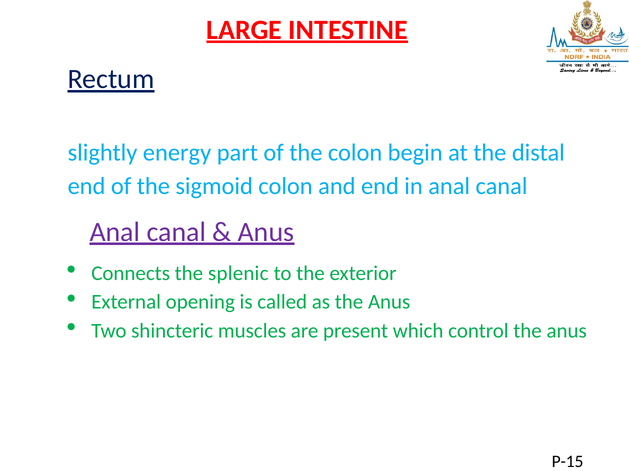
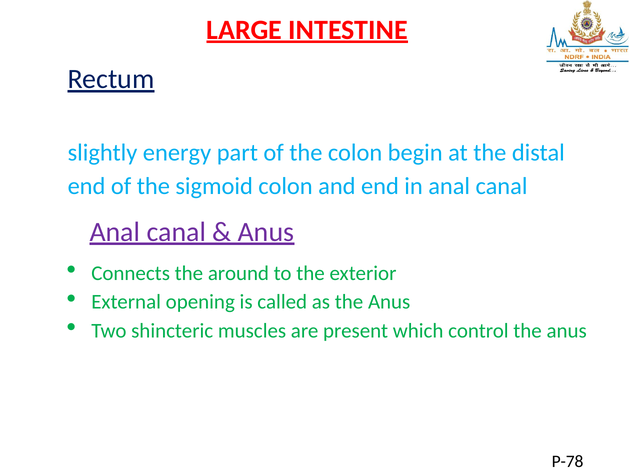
splenic: splenic -> around
P-15: P-15 -> P-78
